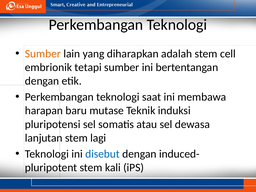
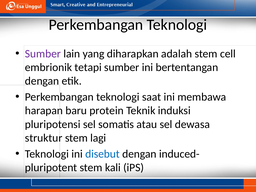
Sumber at (43, 54) colour: orange -> purple
mutase: mutase -> protein
lanjutan: lanjutan -> struktur
